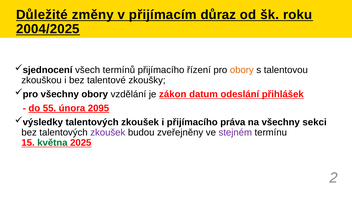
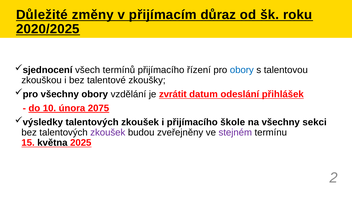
2004/2025: 2004/2025 -> 2020/2025
obory at (242, 70) colour: orange -> blue
zákon: zákon -> zvrátit
55: 55 -> 10
2095: 2095 -> 2075
práva: práva -> škole
května colour: green -> black
